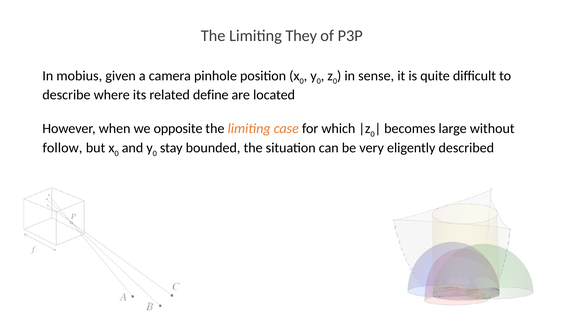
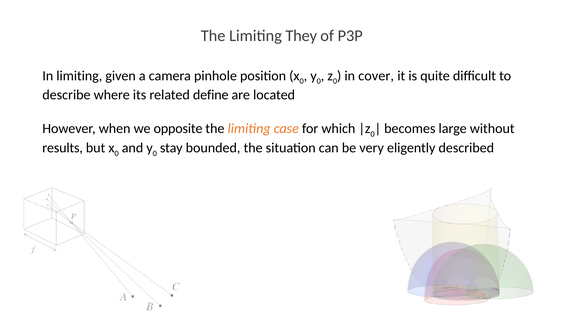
In mobius: mobius -> limiting
sense: sense -> cover
follow: follow -> results
